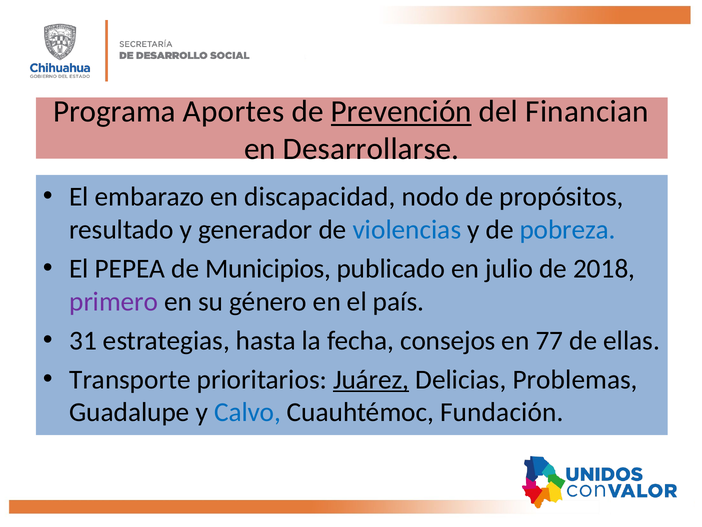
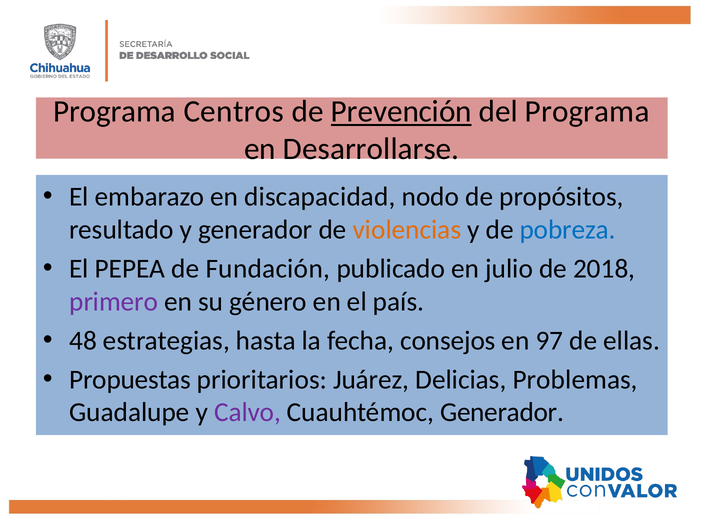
Aportes: Aportes -> Centros
del Financian: Financian -> Programa
violencias colour: blue -> orange
Municipios: Municipios -> Fundación
31: 31 -> 48
77: 77 -> 97
Transporte: Transporte -> Propuestas
Juárez underline: present -> none
Calvo colour: blue -> purple
Cuauhtémoc Fundación: Fundación -> Generador
